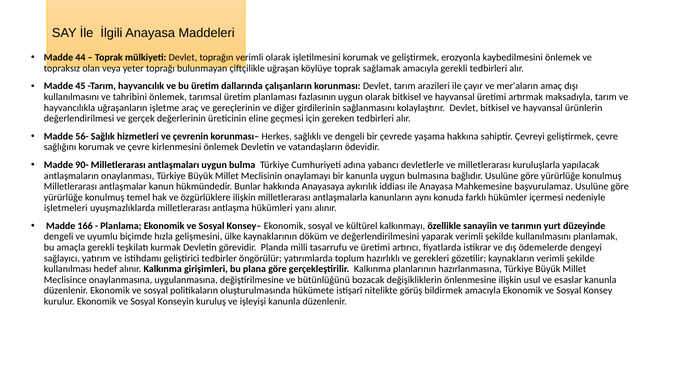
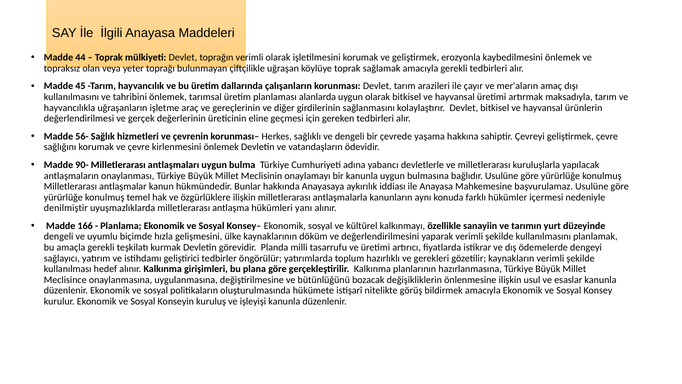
fazlasının: fazlasının -> alanlarda
işletmeleri: işletmeleri -> denilmiştir
